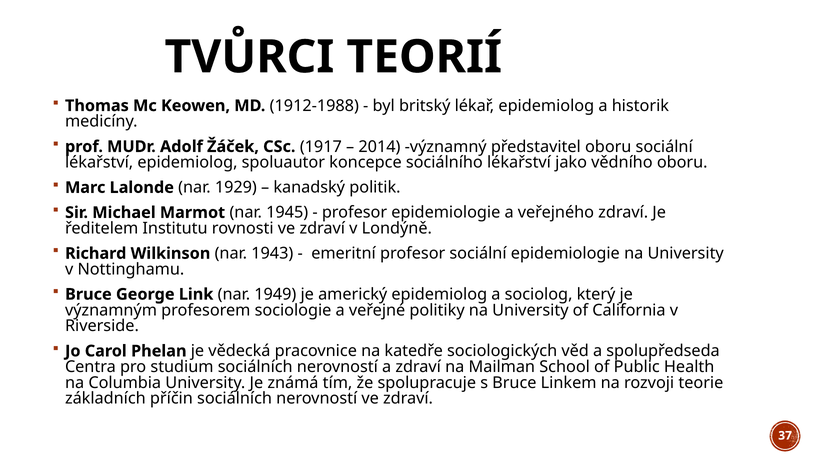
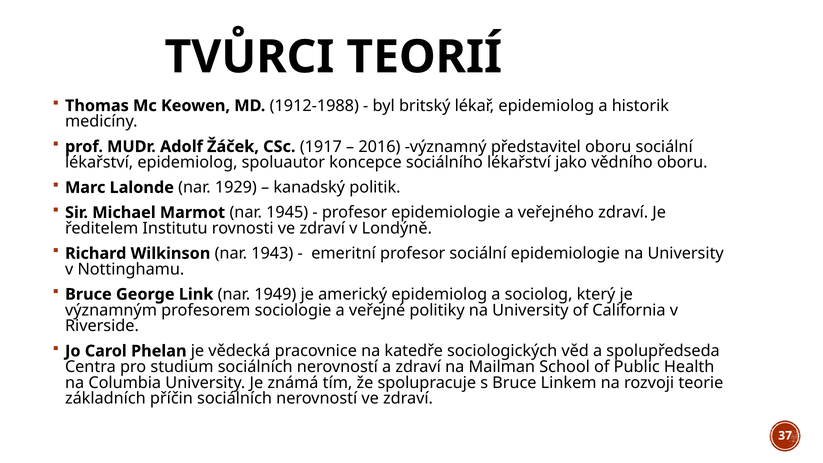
2014: 2014 -> 2016
